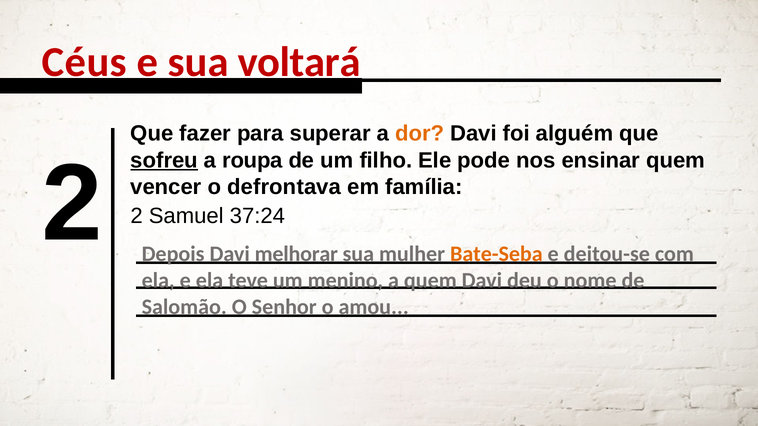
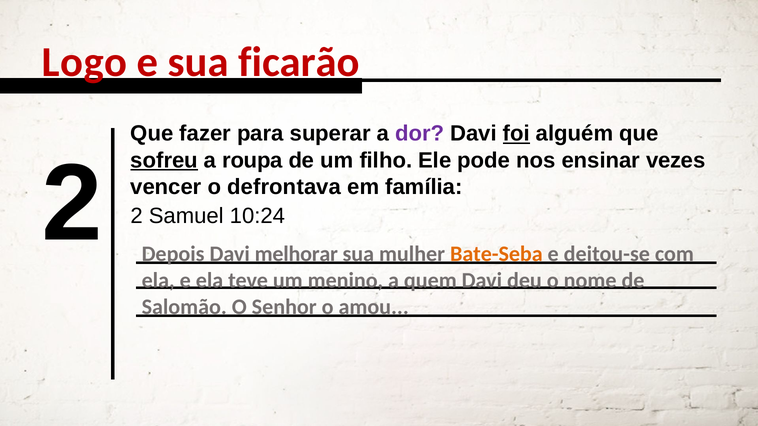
Céus: Céus -> Logo
voltará: voltará -> ficarão
dor colour: orange -> purple
foi underline: none -> present
ensinar quem: quem -> vezes
37:24: 37:24 -> 10:24
